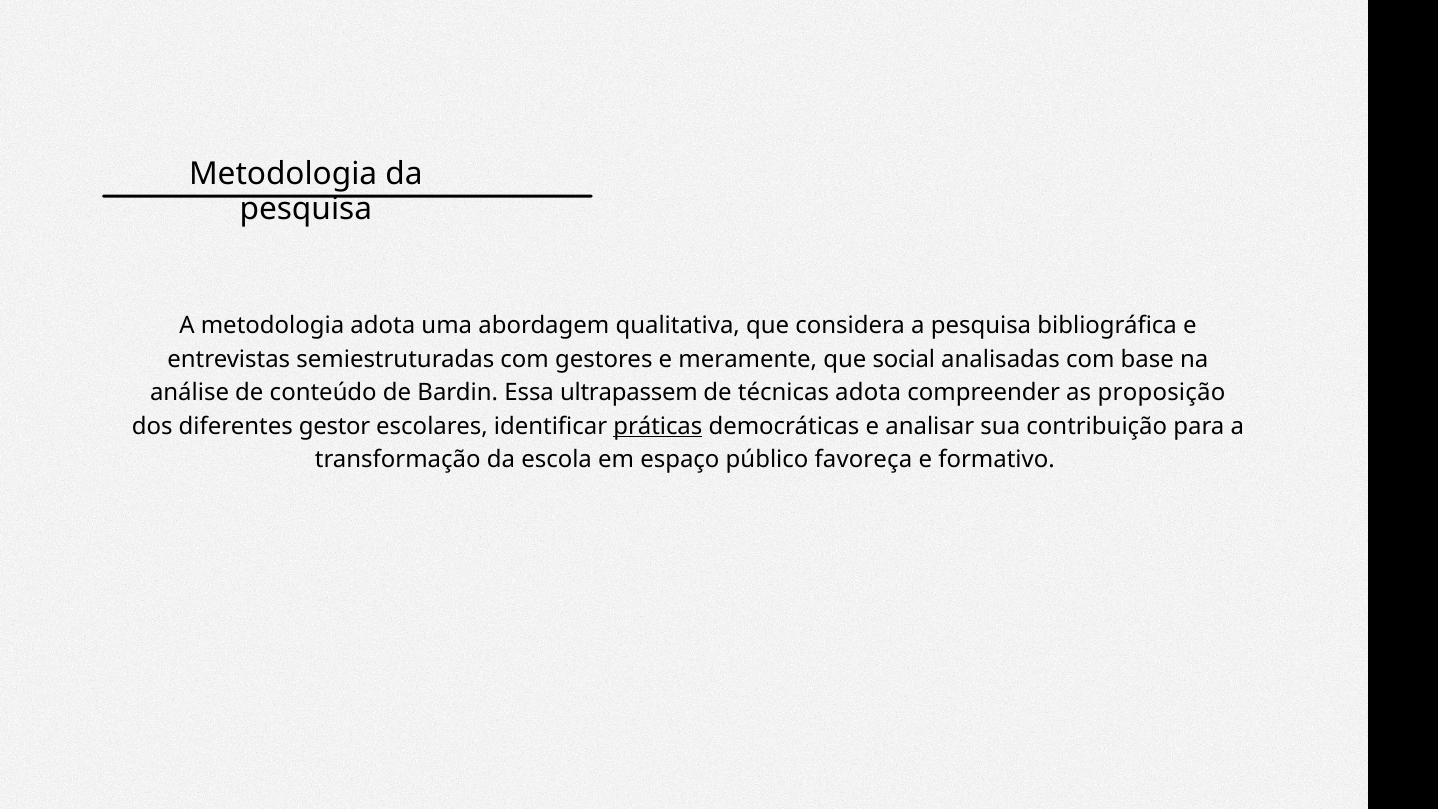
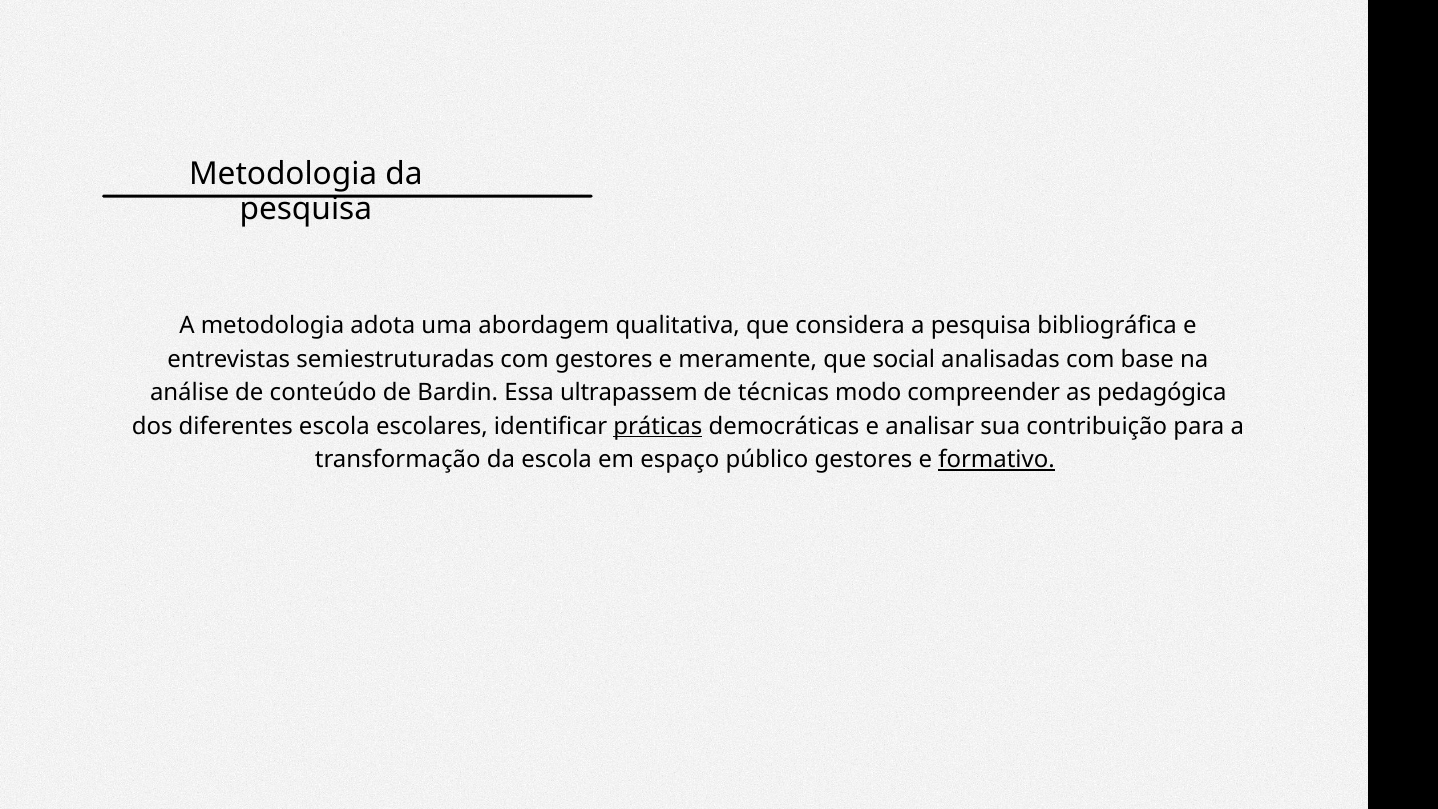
técnicas adota: adota -> modo
proposição: proposição -> pedagógica
diferentes gestor: gestor -> escola
público favoreça: favoreça -> gestores
formativo underline: none -> present
